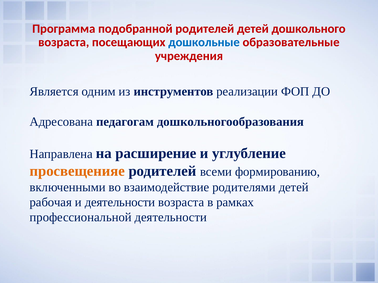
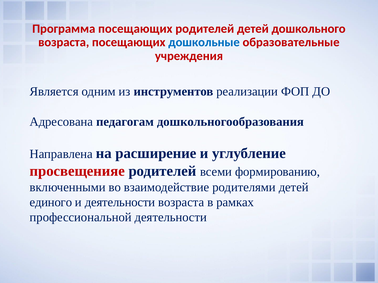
Программа подобранной: подобранной -> посещающих
просвещенияе colour: orange -> red
рабочая: рабочая -> единого
